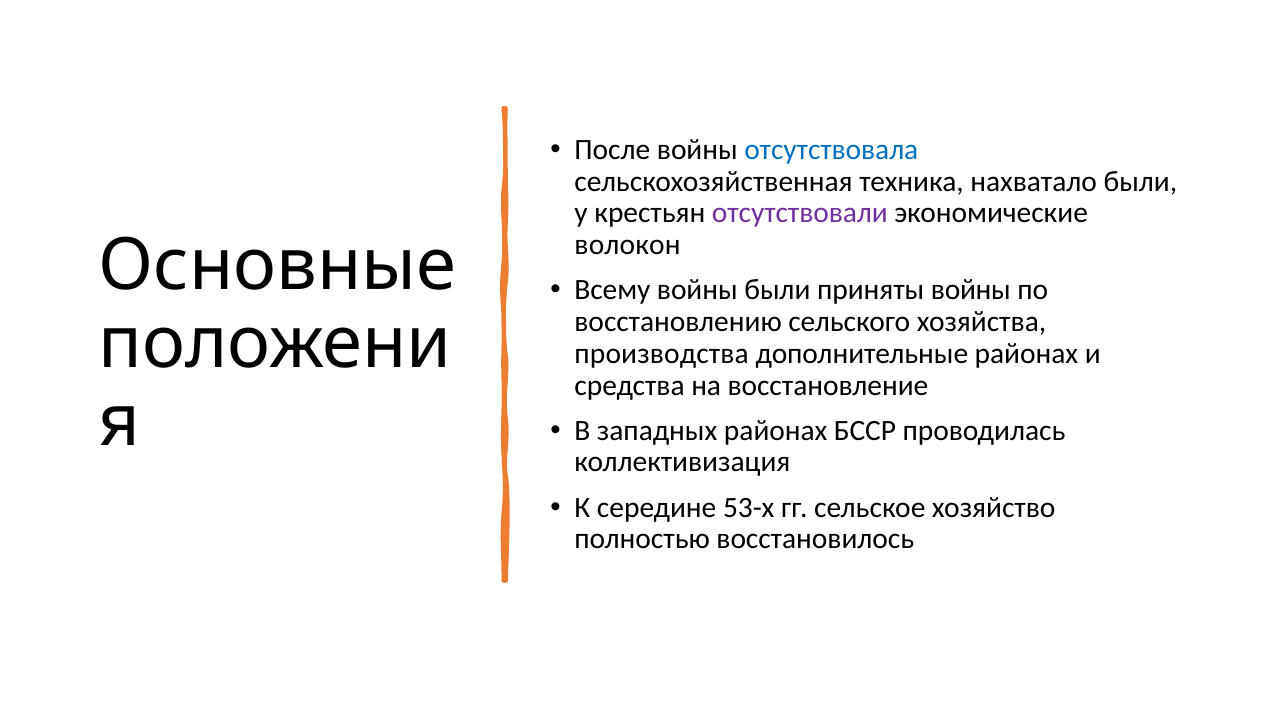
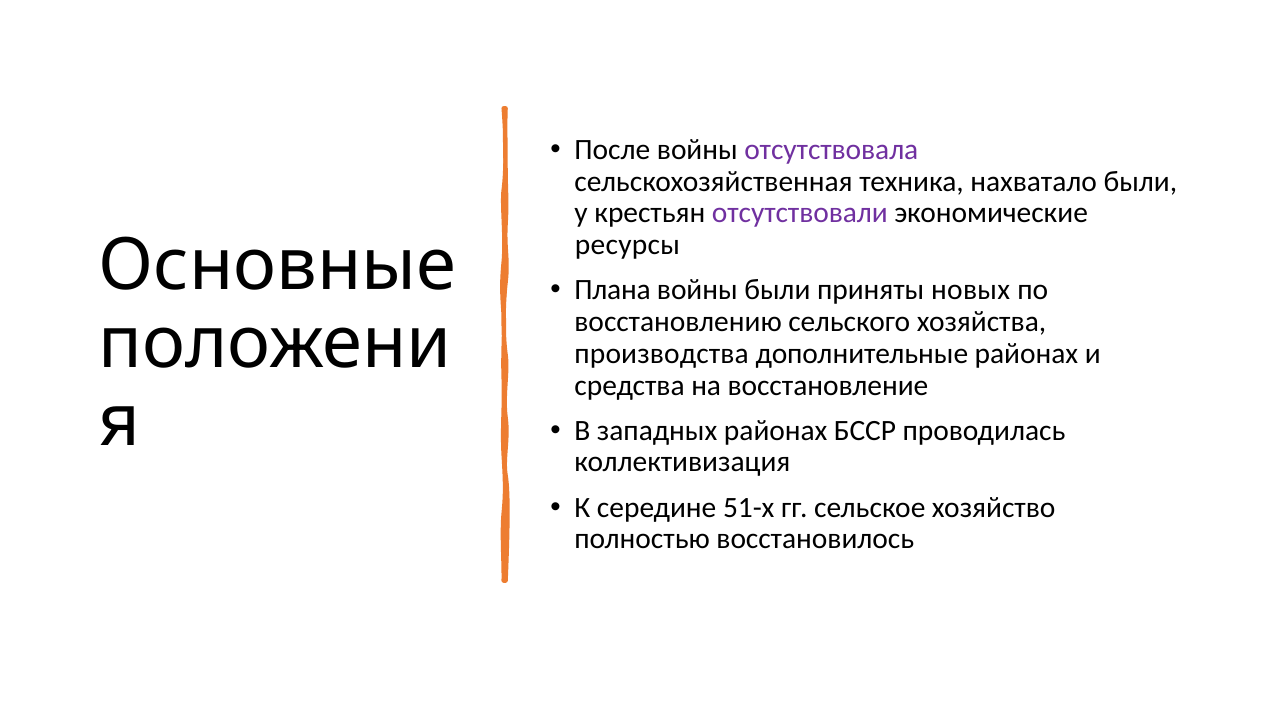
отсутствовала colour: blue -> purple
волокон: волокон -> ресурсы
Всему: Всему -> Плана
приняты войны: войны -> новых
53-х: 53-х -> 51-х
